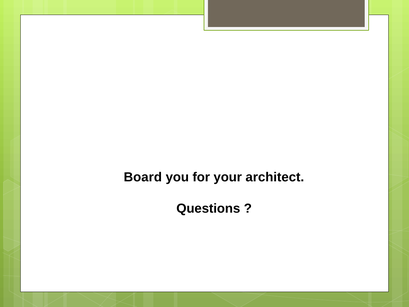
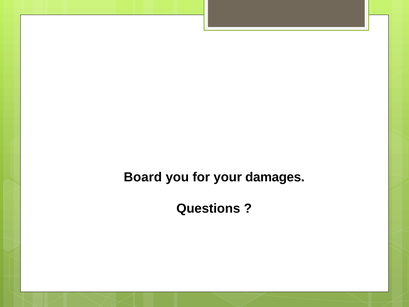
architect: architect -> damages
